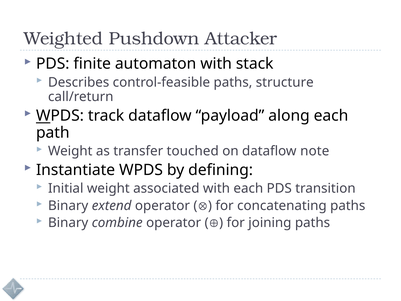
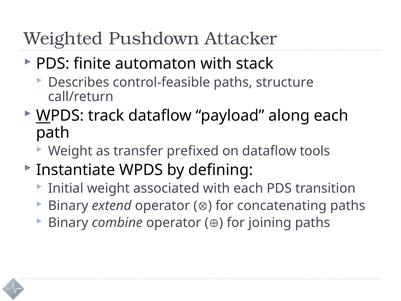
touched: touched -> prefixed
note: note -> tools
